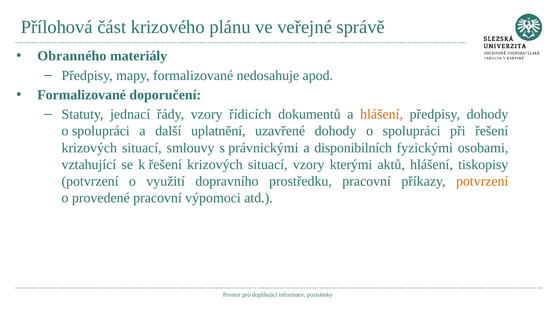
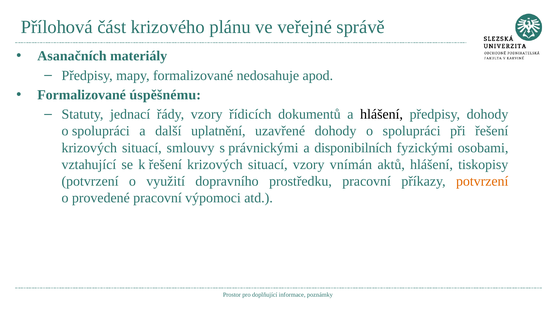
Obranného: Obranného -> Asanačních
doporučení: doporučení -> úspěšnému
hlášení at (382, 114) colour: orange -> black
kterými: kterými -> vnímán
